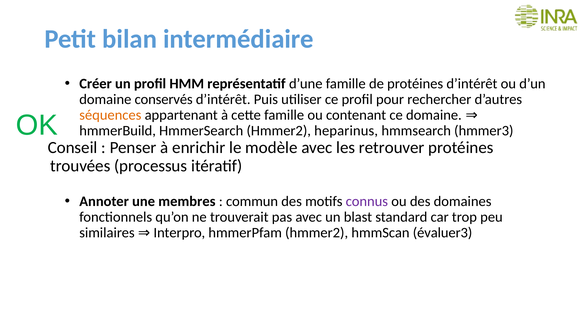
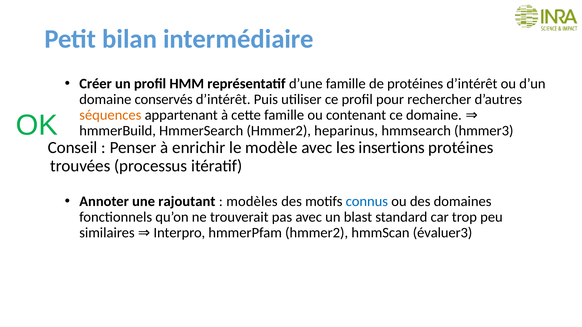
retrouver: retrouver -> insertions
membres: membres -> rajoutant
commun: commun -> modèles
connus colour: purple -> blue
